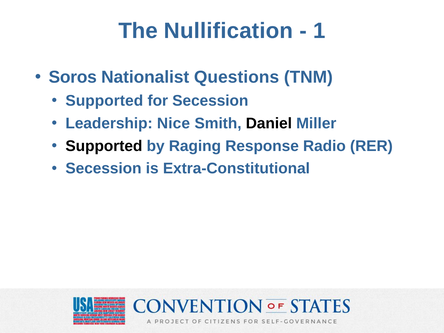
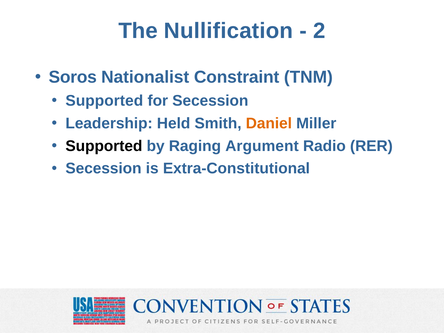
1: 1 -> 2
Questions: Questions -> Constraint
Nice: Nice -> Held
Daniel colour: black -> orange
Response: Response -> Argument
